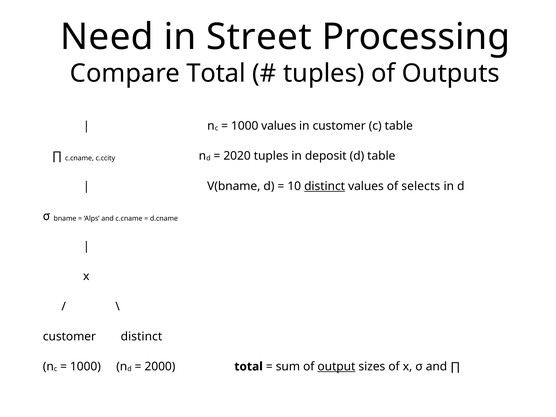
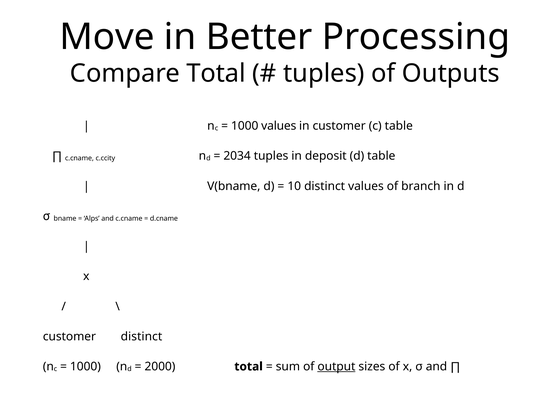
Need: Need -> Move
Street: Street -> Better
2020: 2020 -> 2034
distinct at (325, 186) underline: present -> none
selects: selects -> branch
